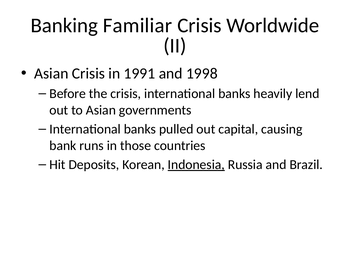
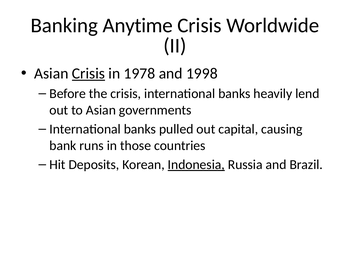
Familiar: Familiar -> Anytime
Crisis at (88, 73) underline: none -> present
1991: 1991 -> 1978
